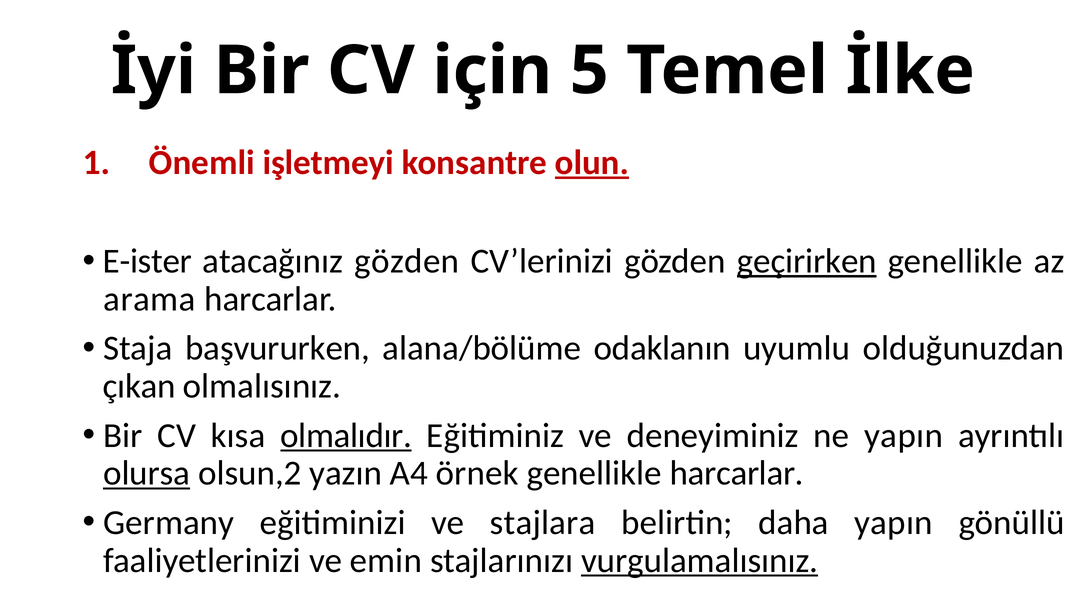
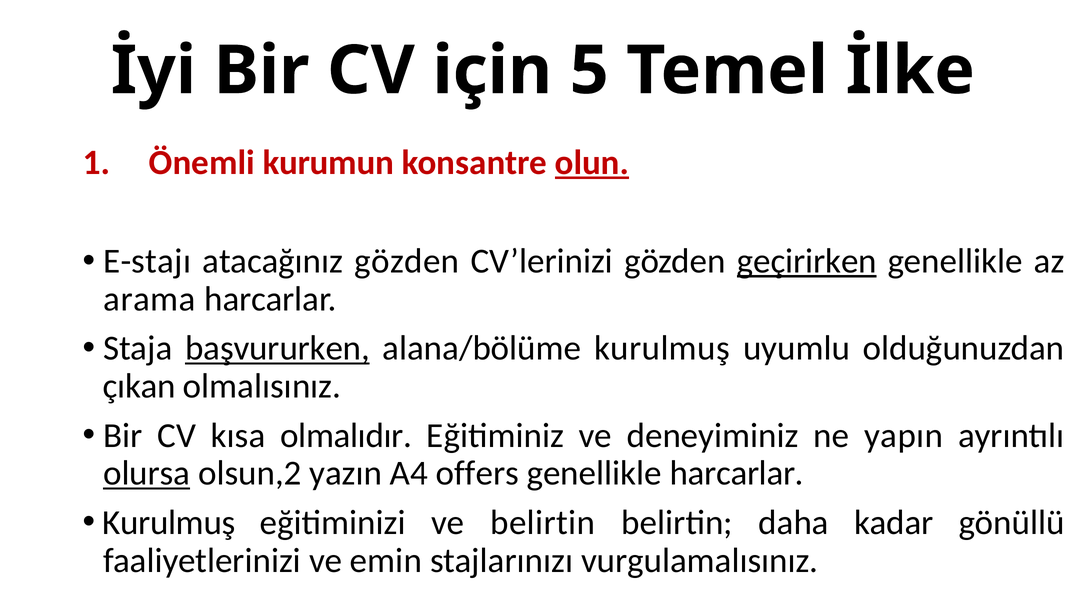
işletmeyi: işletmeyi -> kurumun
E-ister: E-ister -> E-stajı
başvururken underline: none -> present
alana/bölüme odaklanın: odaklanın -> kurulmuş
olmalıdır underline: present -> none
örnek: örnek -> offers
Germany at (169, 522): Germany -> Kurulmuş
ve stajlara: stajlara -> belirtin
daha yapın: yapın -> kadar
vurgulamalısınız underline: present -> none
